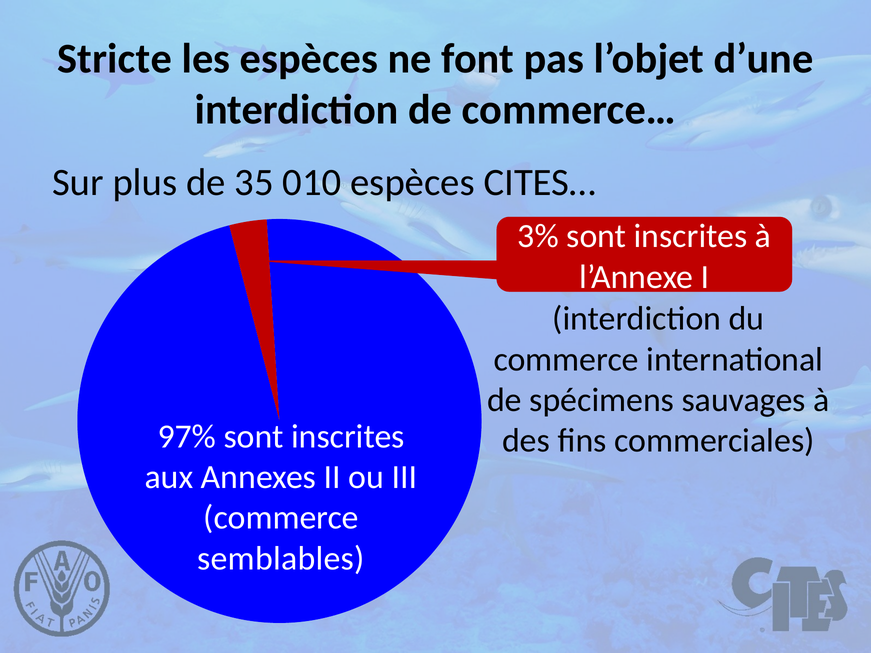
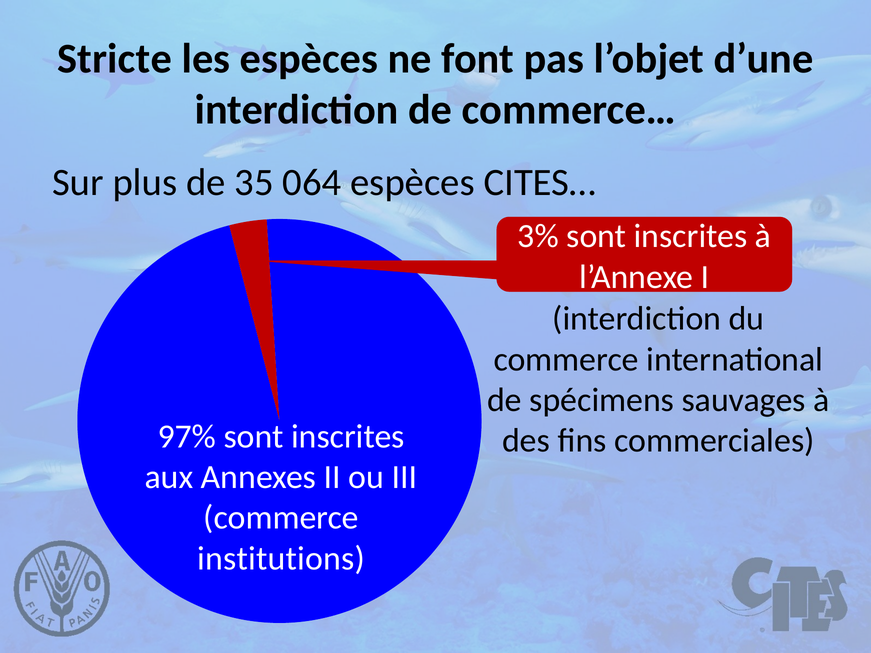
010: 010 -> 064
semblables: semblables -> institutions
